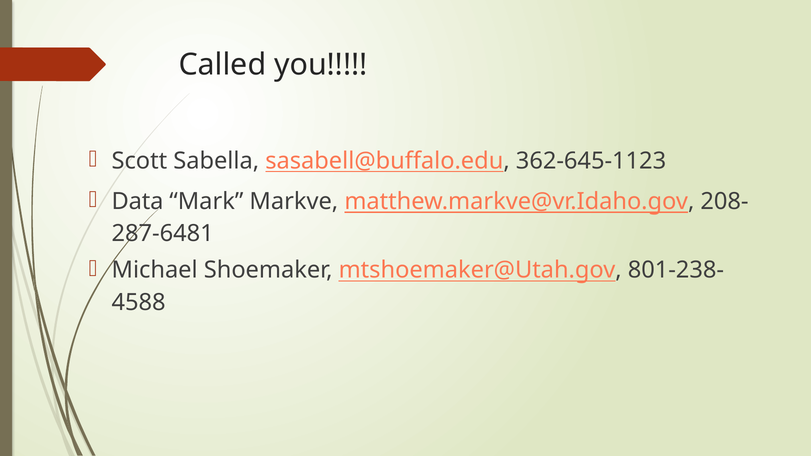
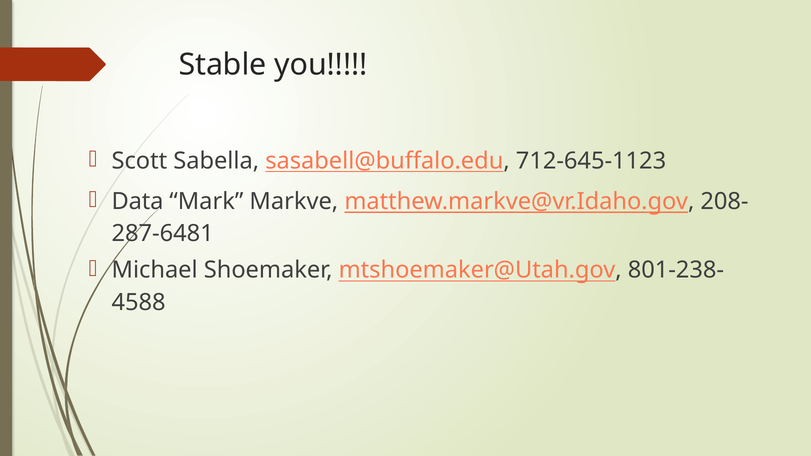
Called: Called -> Stable
362-645-1123: 362-645-1123 -> 712-645-1123
